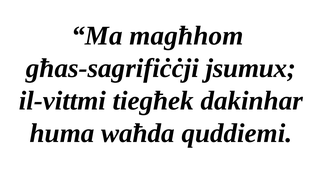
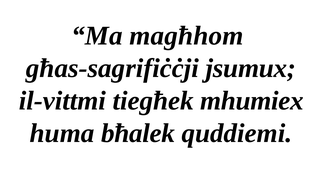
dakinhar: dakinhar -> mhumiex
waħda: waħda -> bħalek
